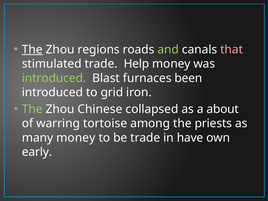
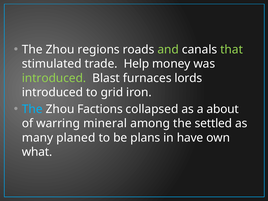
The at (32, 50) underline: present -> none
that colour: pink -> light green
been: been -> lords
The at (32, 109) colour: light green -> light blue
Chinese: Chinese -> Factions
tortoise: tortoise -> mineral
priests: priests -> settled
many money: money -> planed
be trade: trade -> plans
early: early -> what
